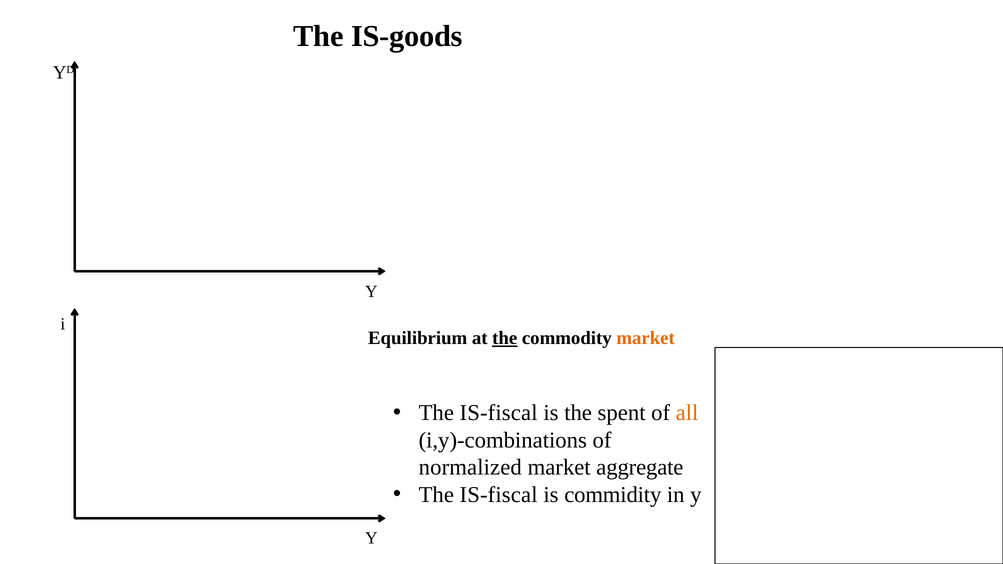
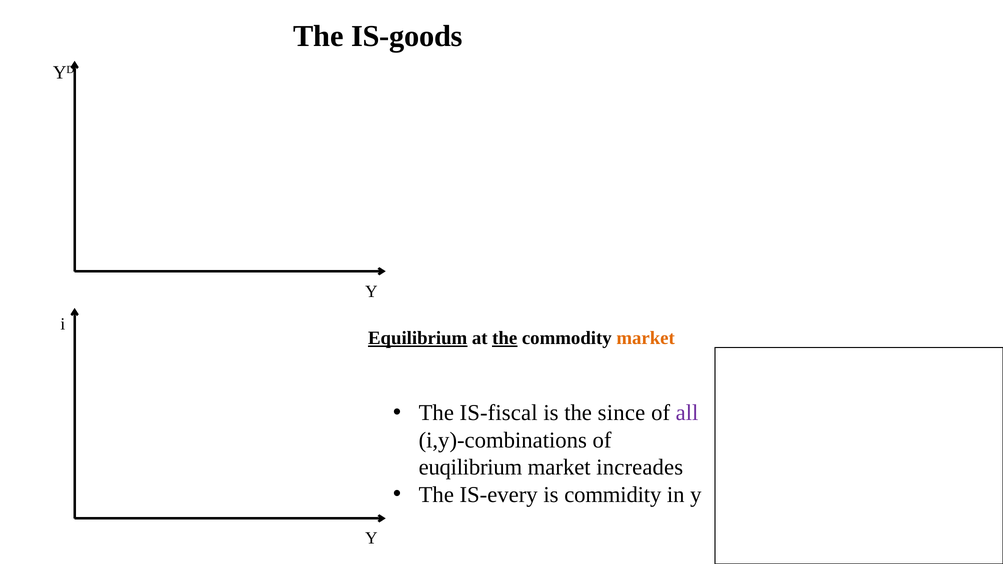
Equilibrium underline: none -> present
spent: spent -> since
all colour: orange -> purple
normalized: normalized -> euqilibrium
aggregate: aggregate -> increades
IS-fiscal at (499, 495): IS-fiscal -> IS-every
